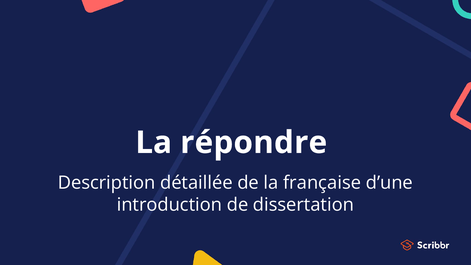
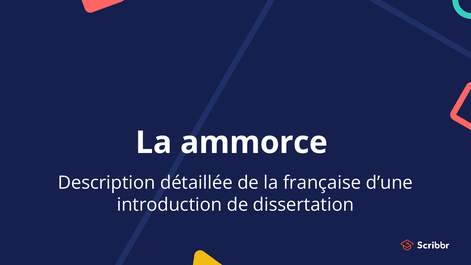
répondre: répondre -> ammorce
